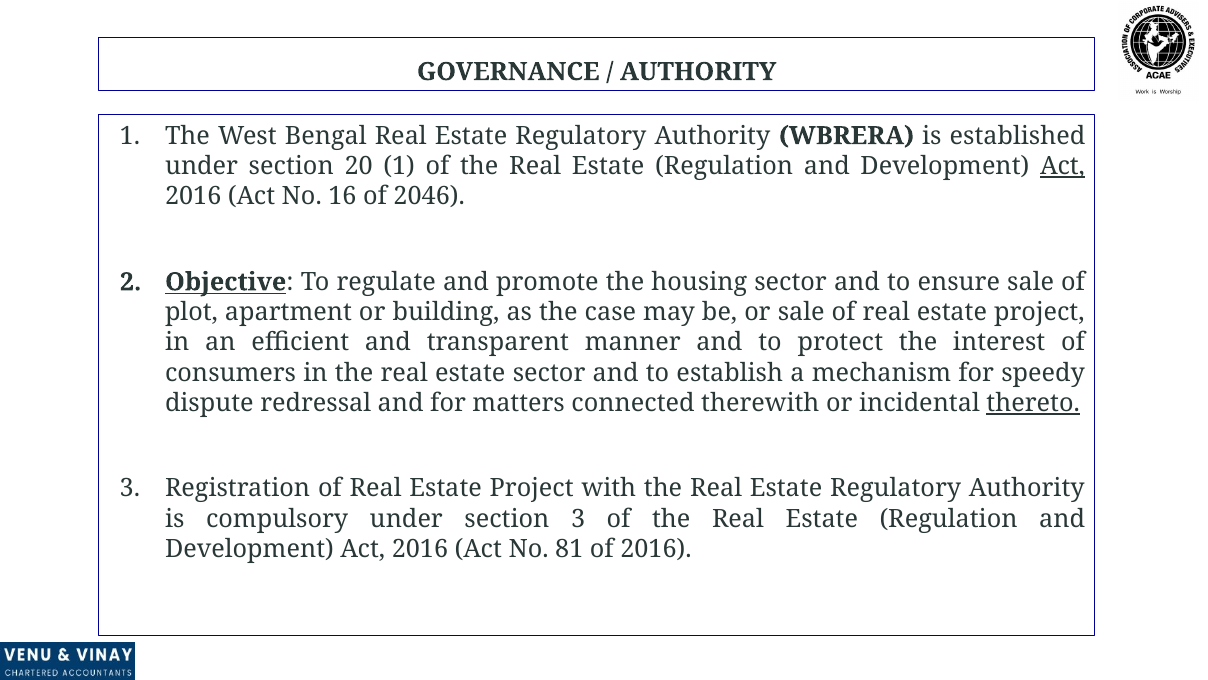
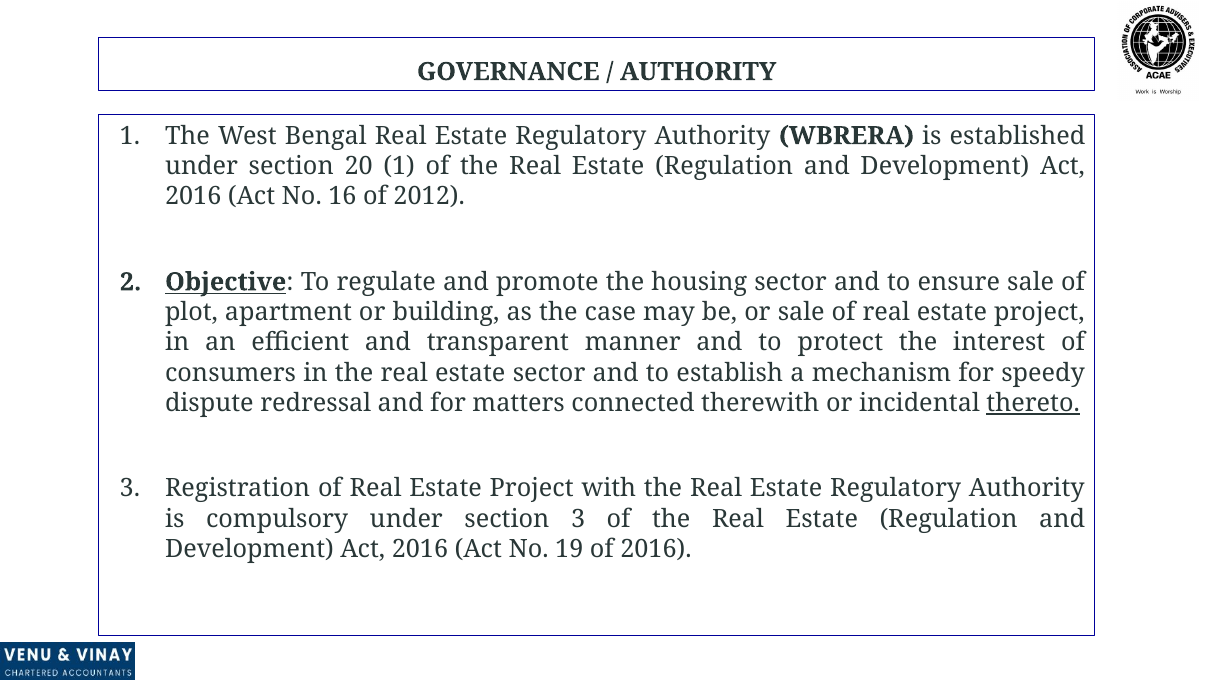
Act at (1062, 166) underline: present -> none
2046: 2046 -> 2012
81: 81 -> 19
